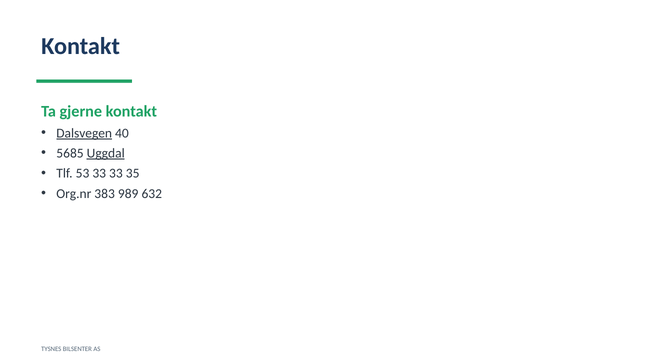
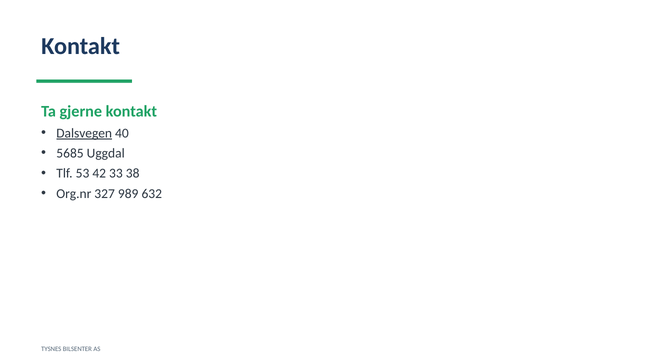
Uggdal underline: present -> none
53 33: 33 -> 42
35: 35 -> 38
383: 383 -> 327
